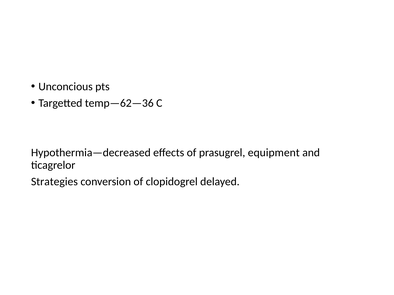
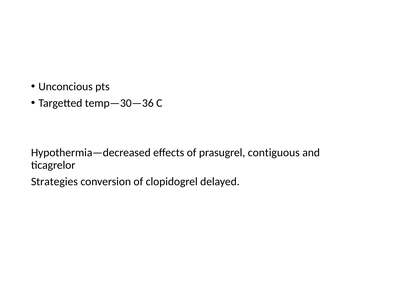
temp—62—36: temp—62—36 -> temp—30—36
equipment: equipment -> contiguous
